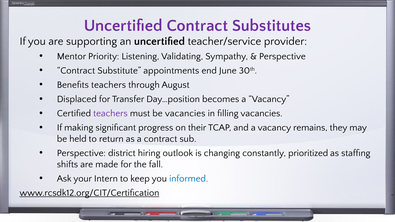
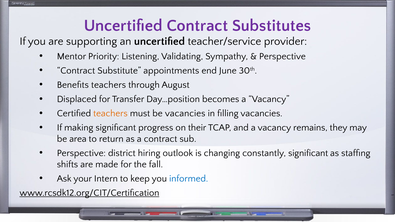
teachers at (110, 113) colour: purple -> orange
held: held -> area
constantly prioritized: prioritized -> significant
